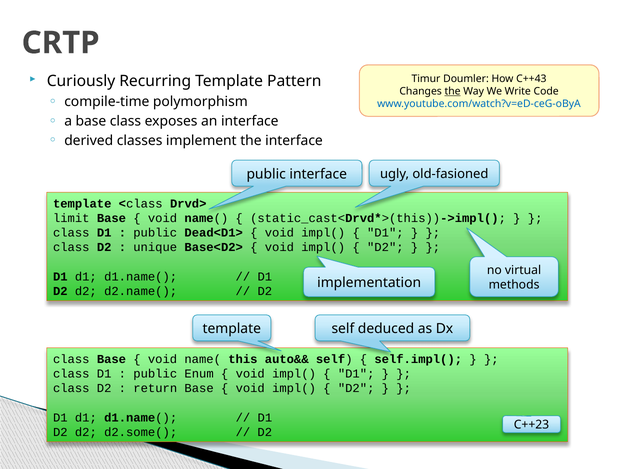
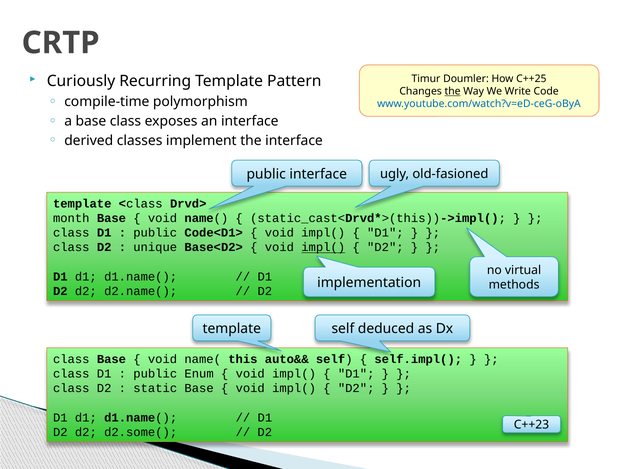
C++43: C++43 -> C++25
limit: limit -> month
Dead<D1>: Dead<D1> -> Code<D1>
impl( at (323, 247) underline: none -> present
return: return -> static
